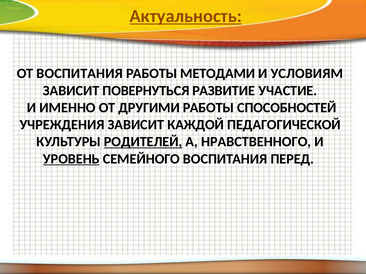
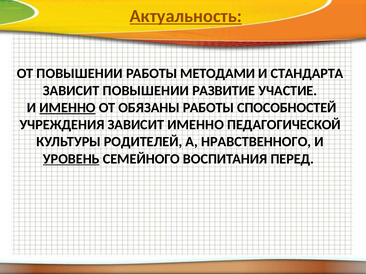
ОТ ВОСПИТАНИЯ: ВОСПИТАНИЯ -> ПОВЫШЕНИИ
УСЛОВИЯМ: УСЛОВИЯМ -> СТАНДАРТА
ЗАВИСИТ ПОВЕРНУТЬСЯ: ПОВЕРНУТЬСЯ -> ПОВЫШЕНИИ
ИМЕННО at (68, 108) underline: none -> present
ДРУГИМИ: ДРУГИМИ -> ОБЯЗАНЫ
ЗАВИСИТ КАЖДОЙ: КАЖДОЙ -> ИМЕННО
РОДИТЕЛЕЙ underline: present -> none
